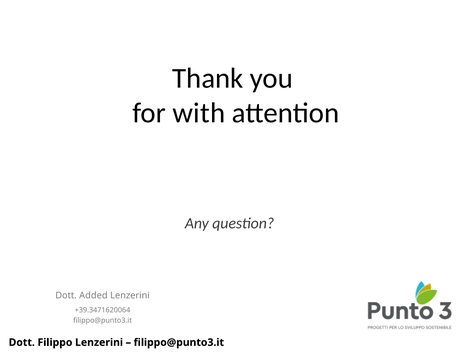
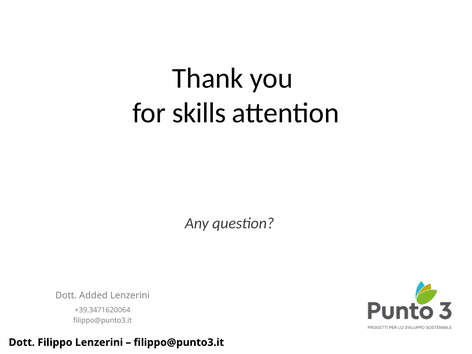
with: with -> skills
